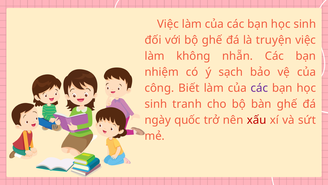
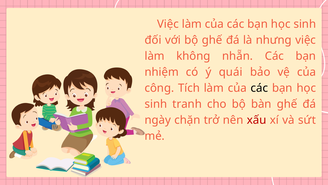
truyện: truyện -> nhưng
sạch: sạch -> quái
Biết: Biết -> Tích
các at (259, 88) colour: purple -> black
quốc: quốc -> chặn
